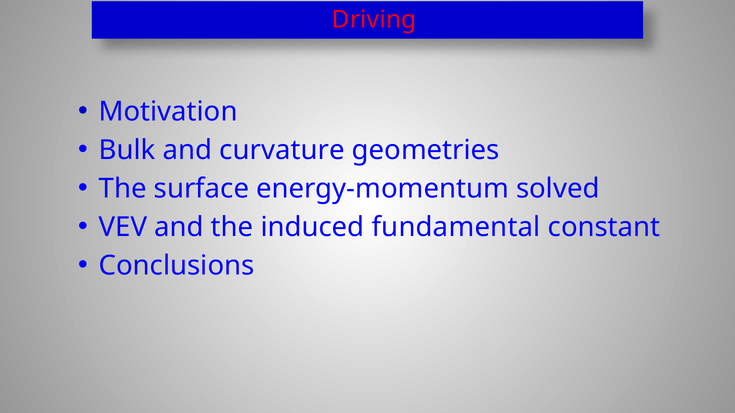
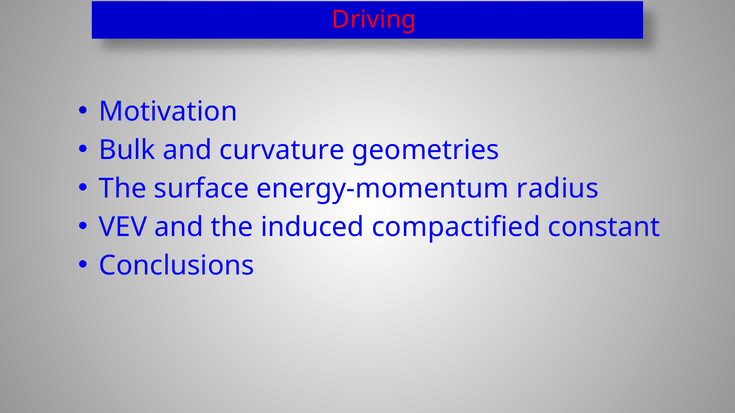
solved: solved -> radius
fundamental: fundamental -> compactified
